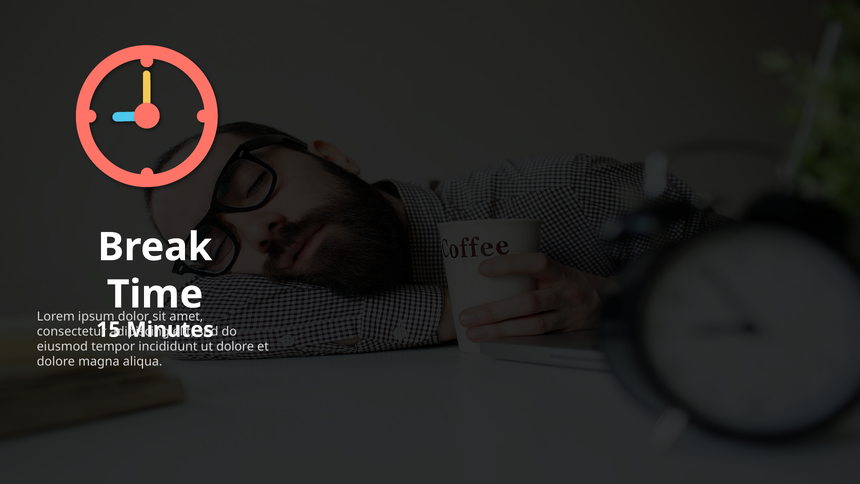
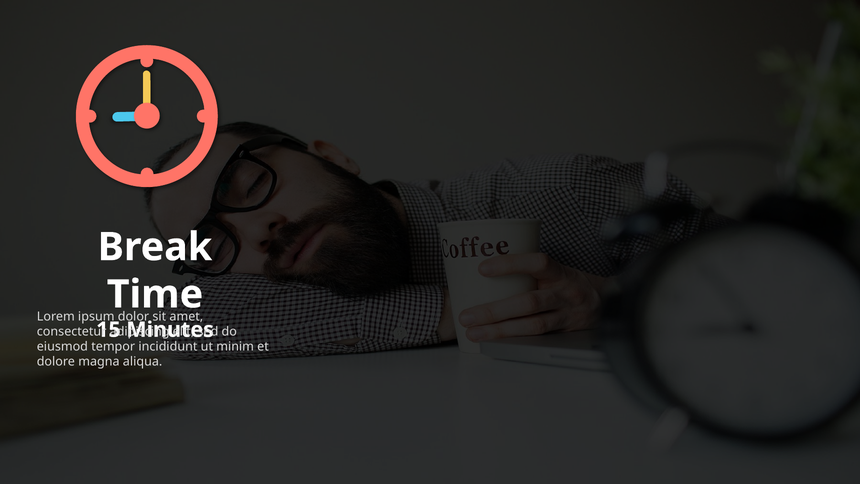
dolore at (235, 346): dolore -> minim
